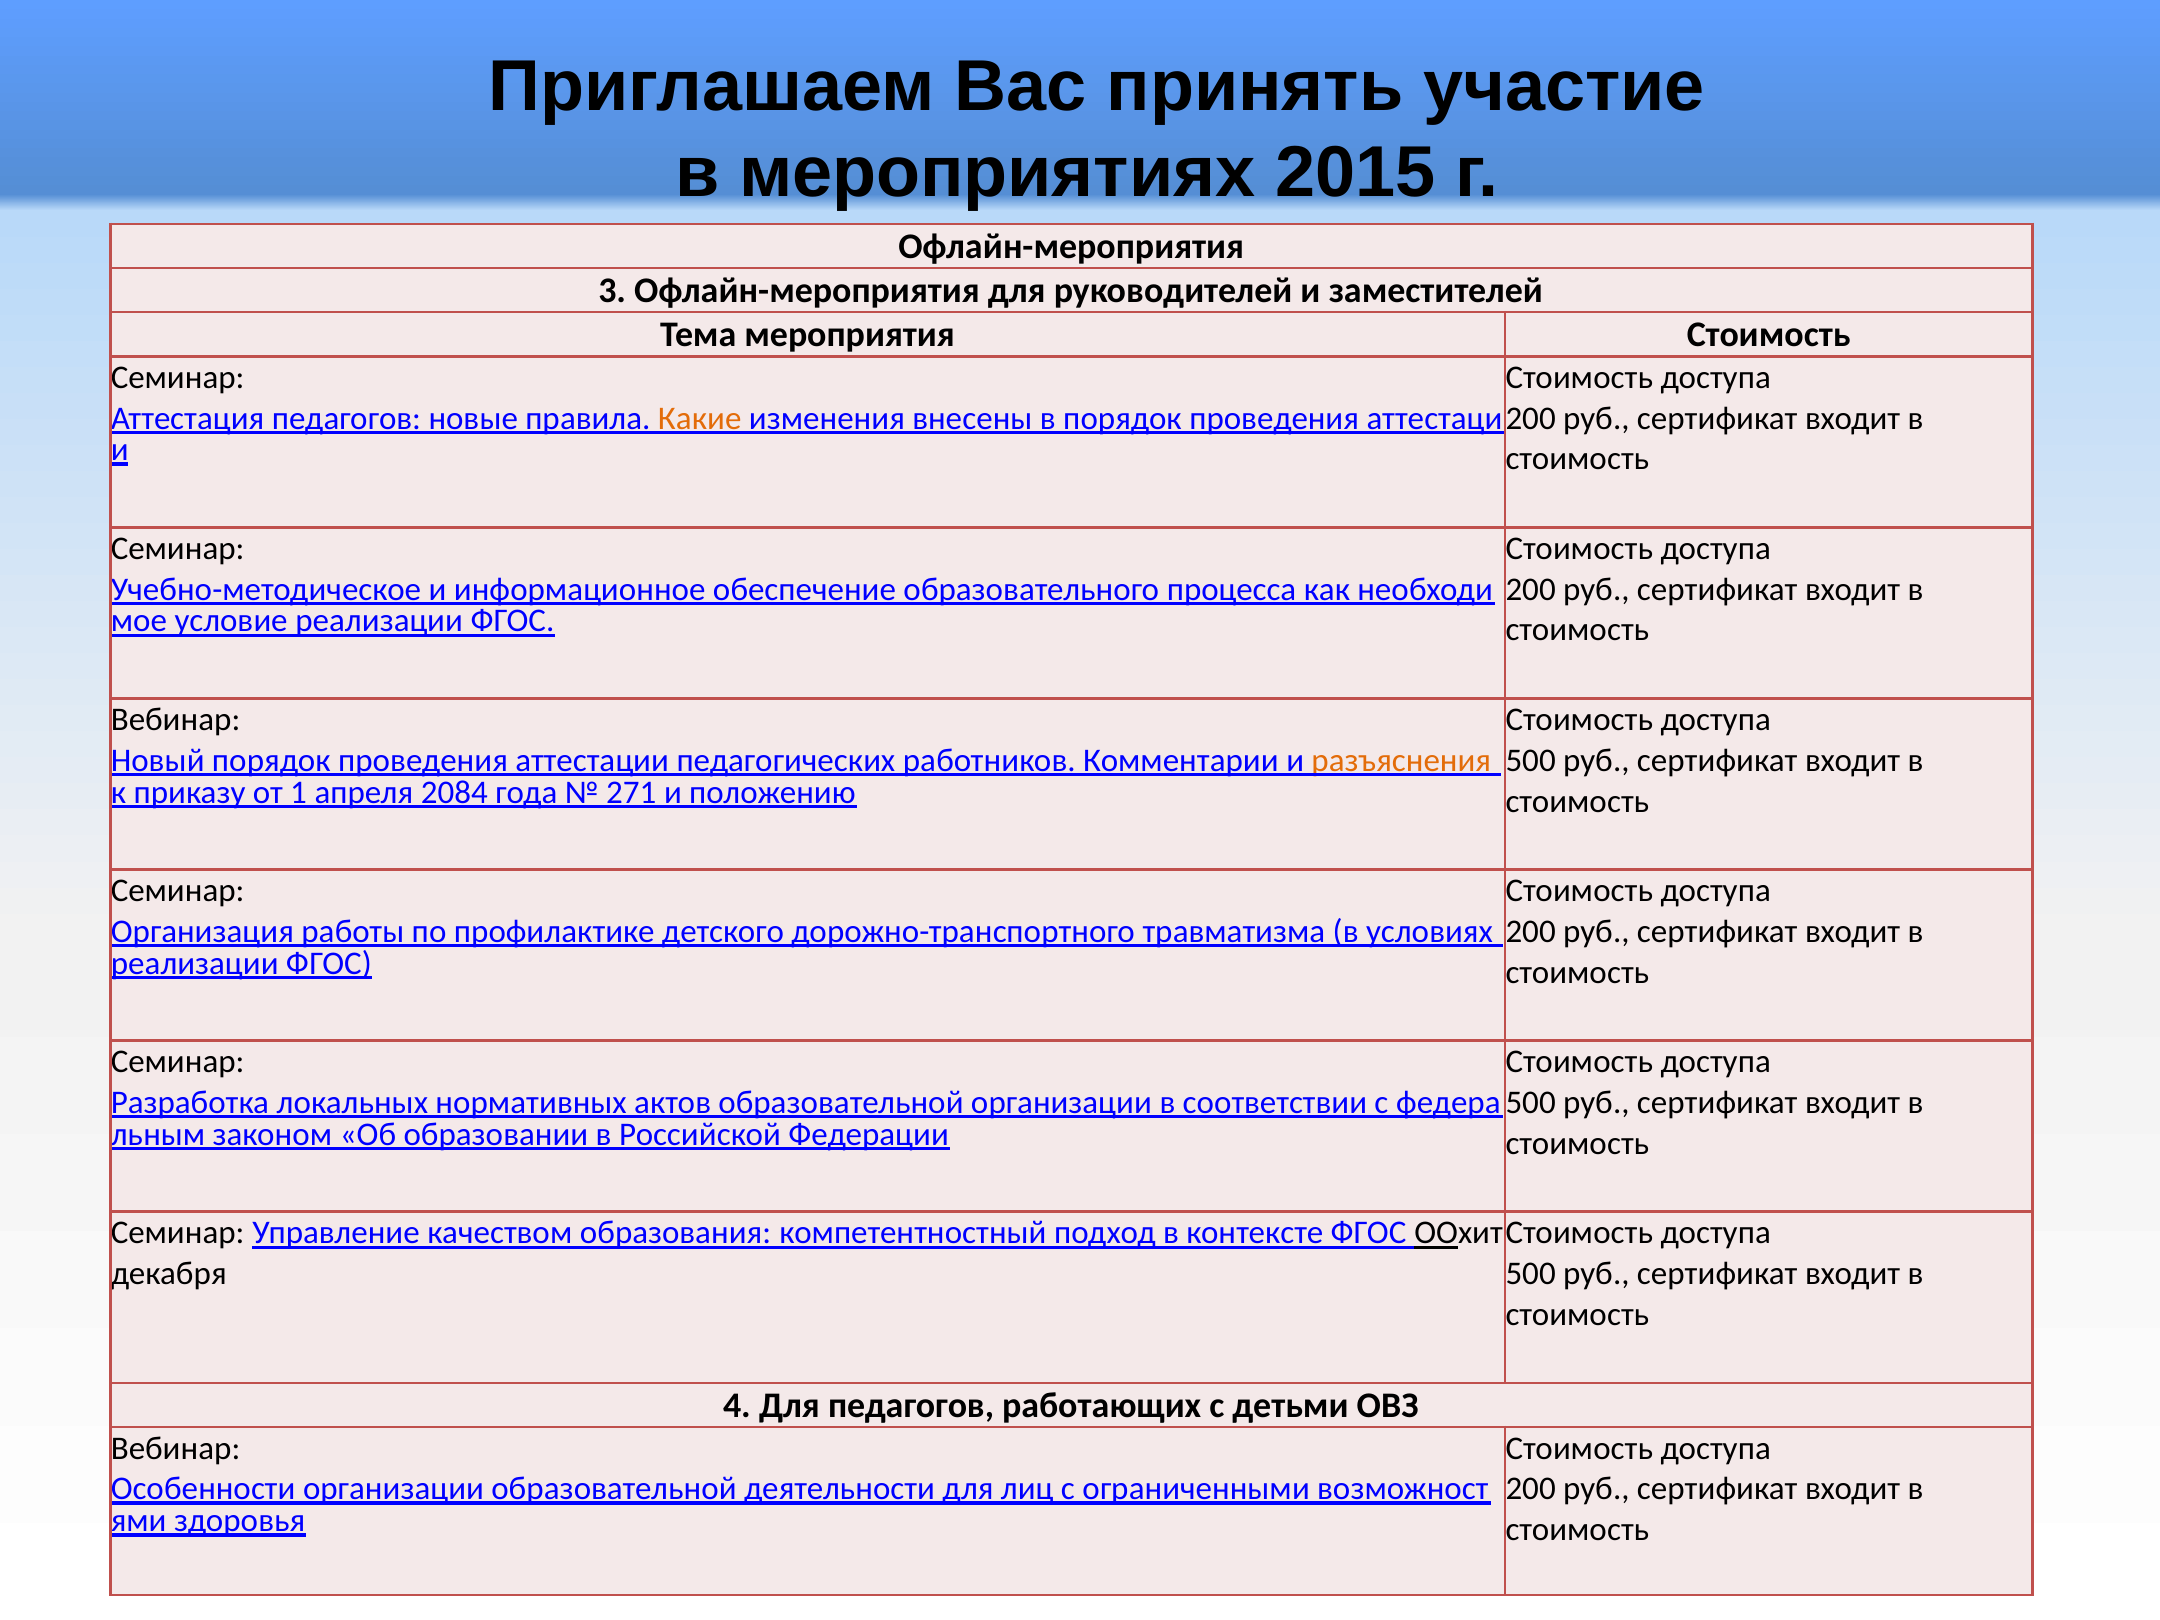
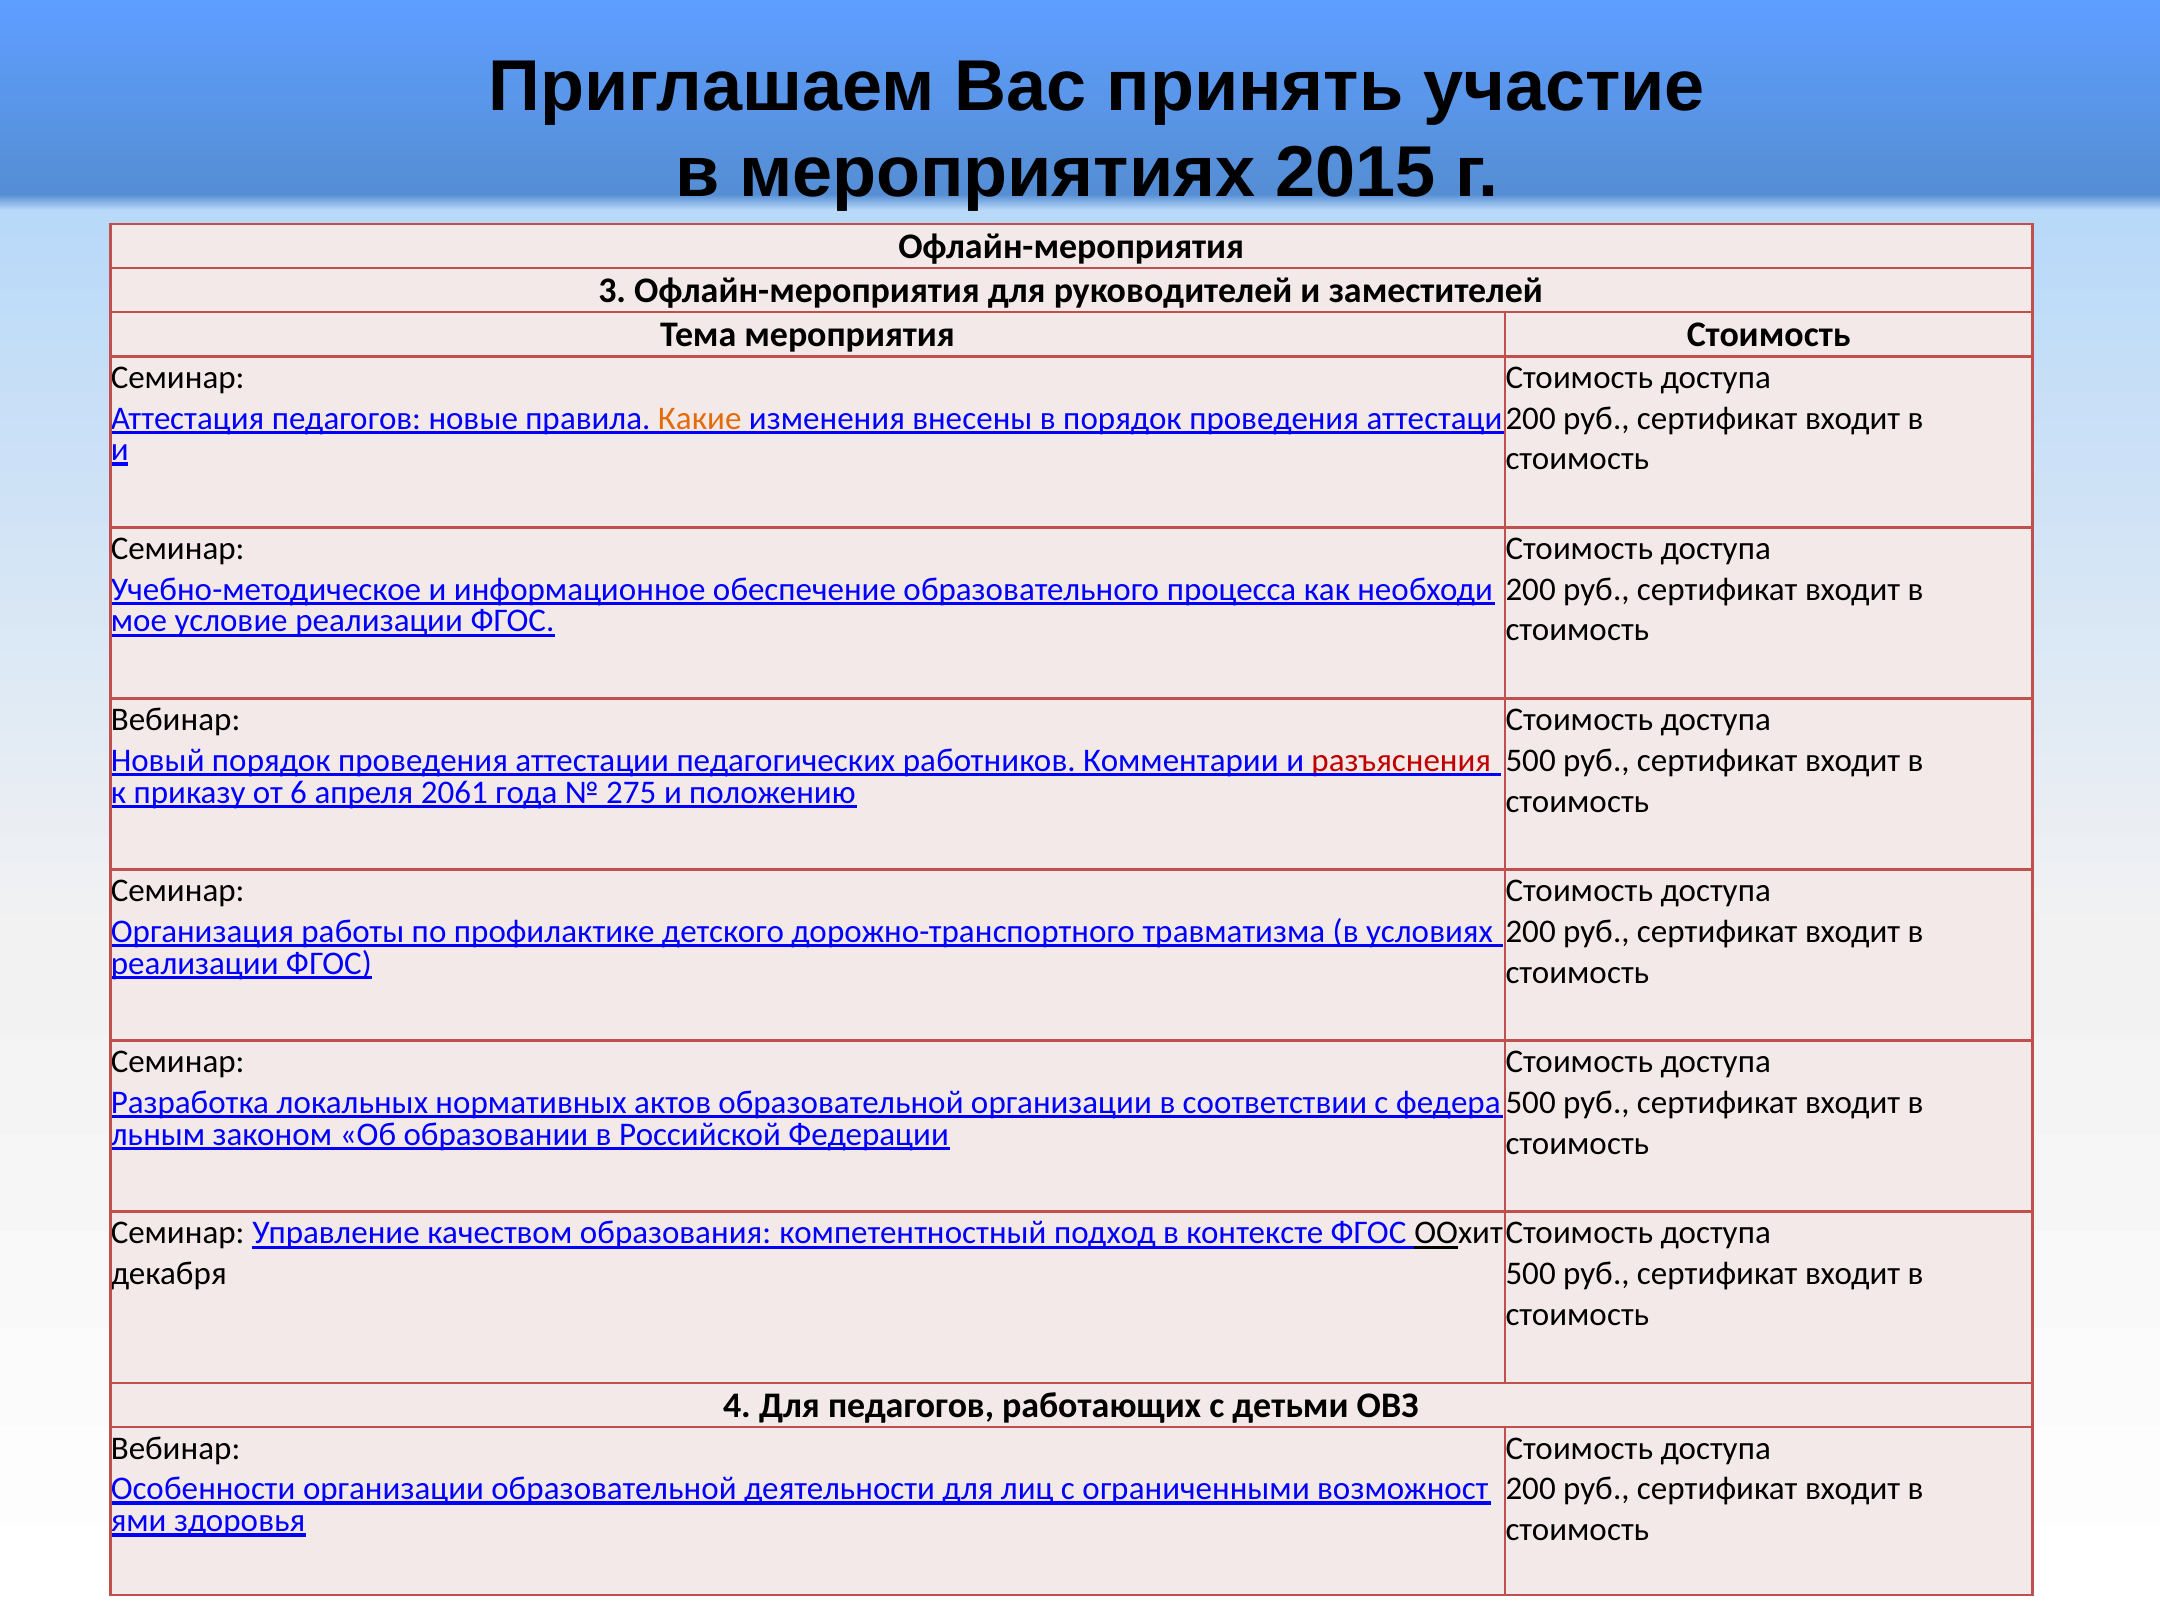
разъяснения colour: orange -> red
1: 1 -> 6
2084: 2084 -> 2061
271: 271 -> 275
